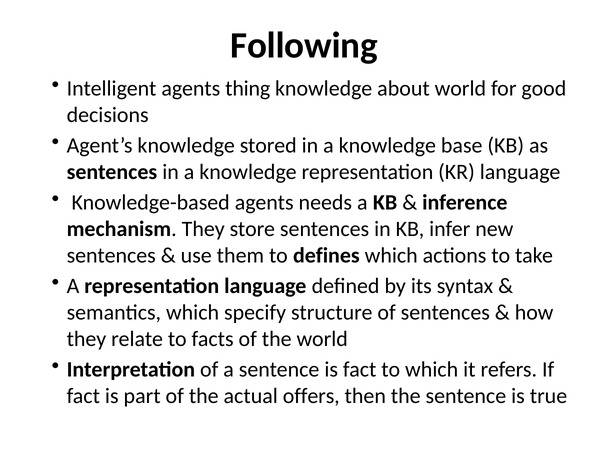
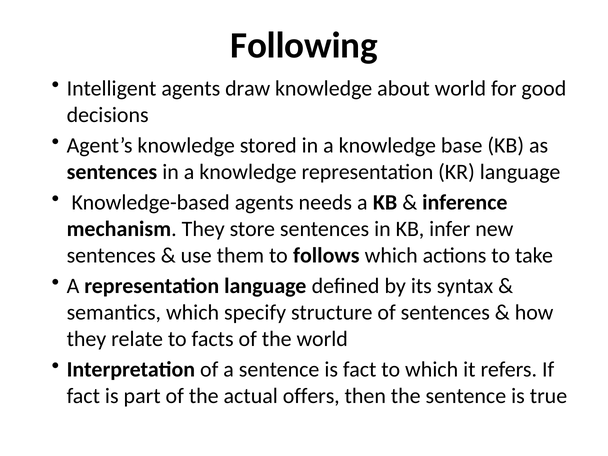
thing: thing -> draw
defines: defines -> follows
